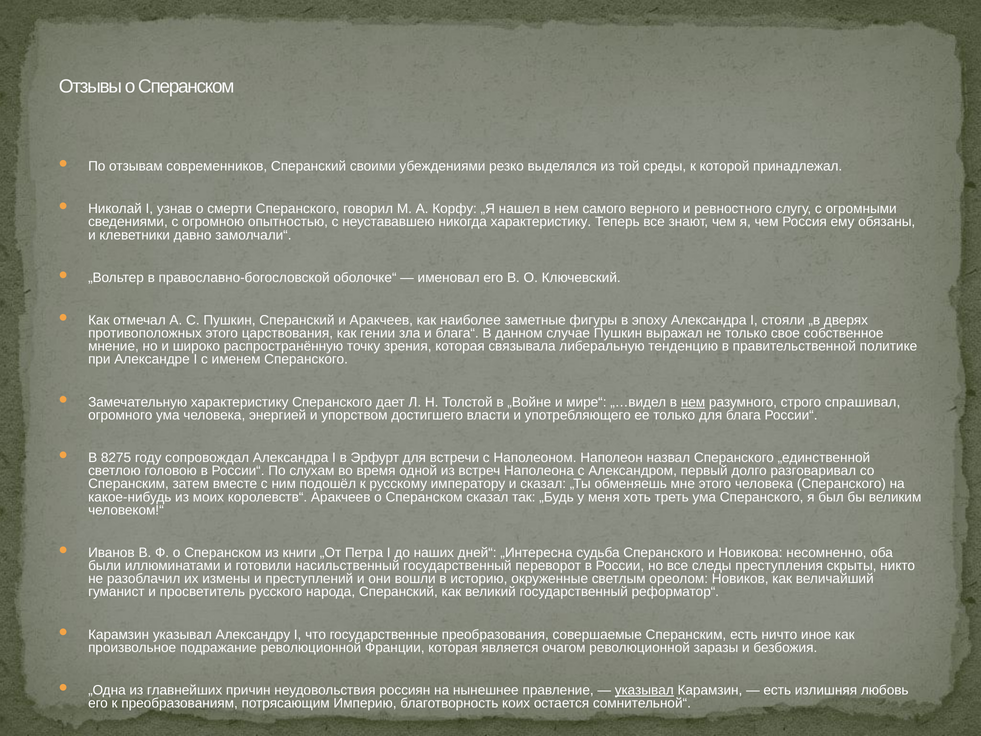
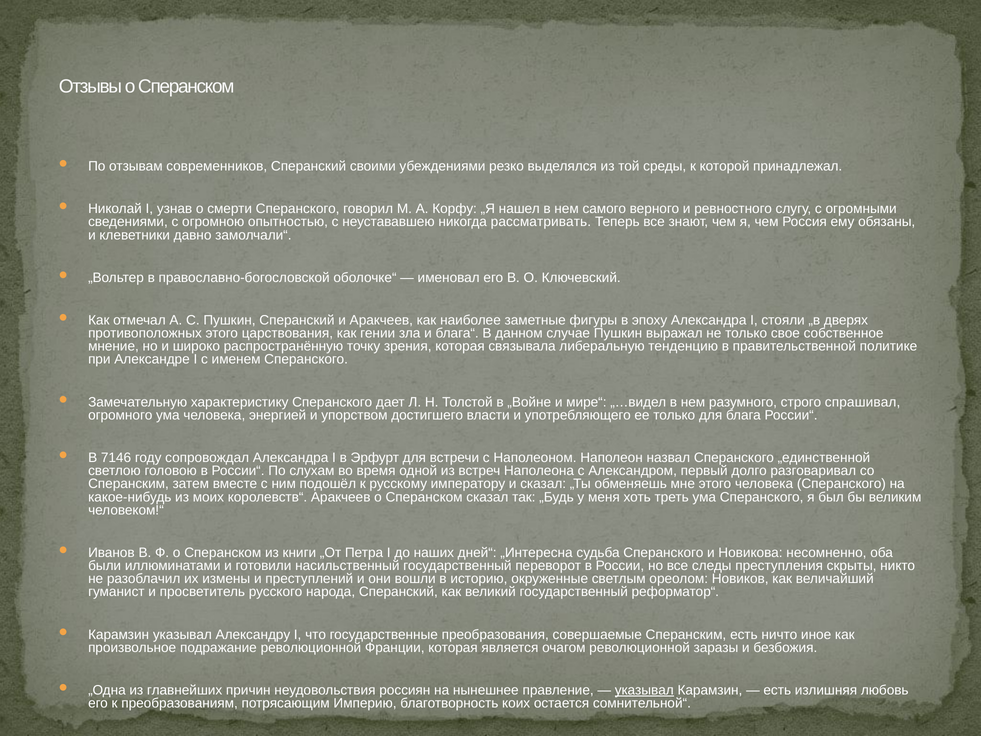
никогда характеристику: характеристику -> рассматривать
нем at (693, 402) underline: present -> none
8275: 8275 -> 7146
